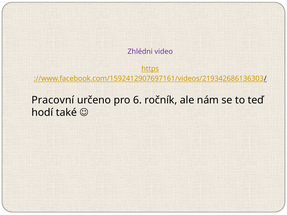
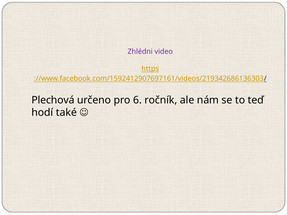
Pracovní: Pracovní -> Plechová
